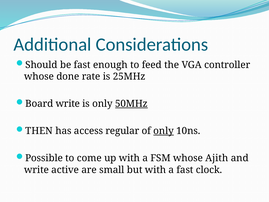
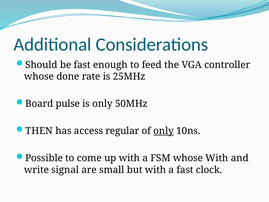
Board write: write -> pulse
50MHz underline: present -> none
whose Ajith: Ajith -> With
active: active -> signal
